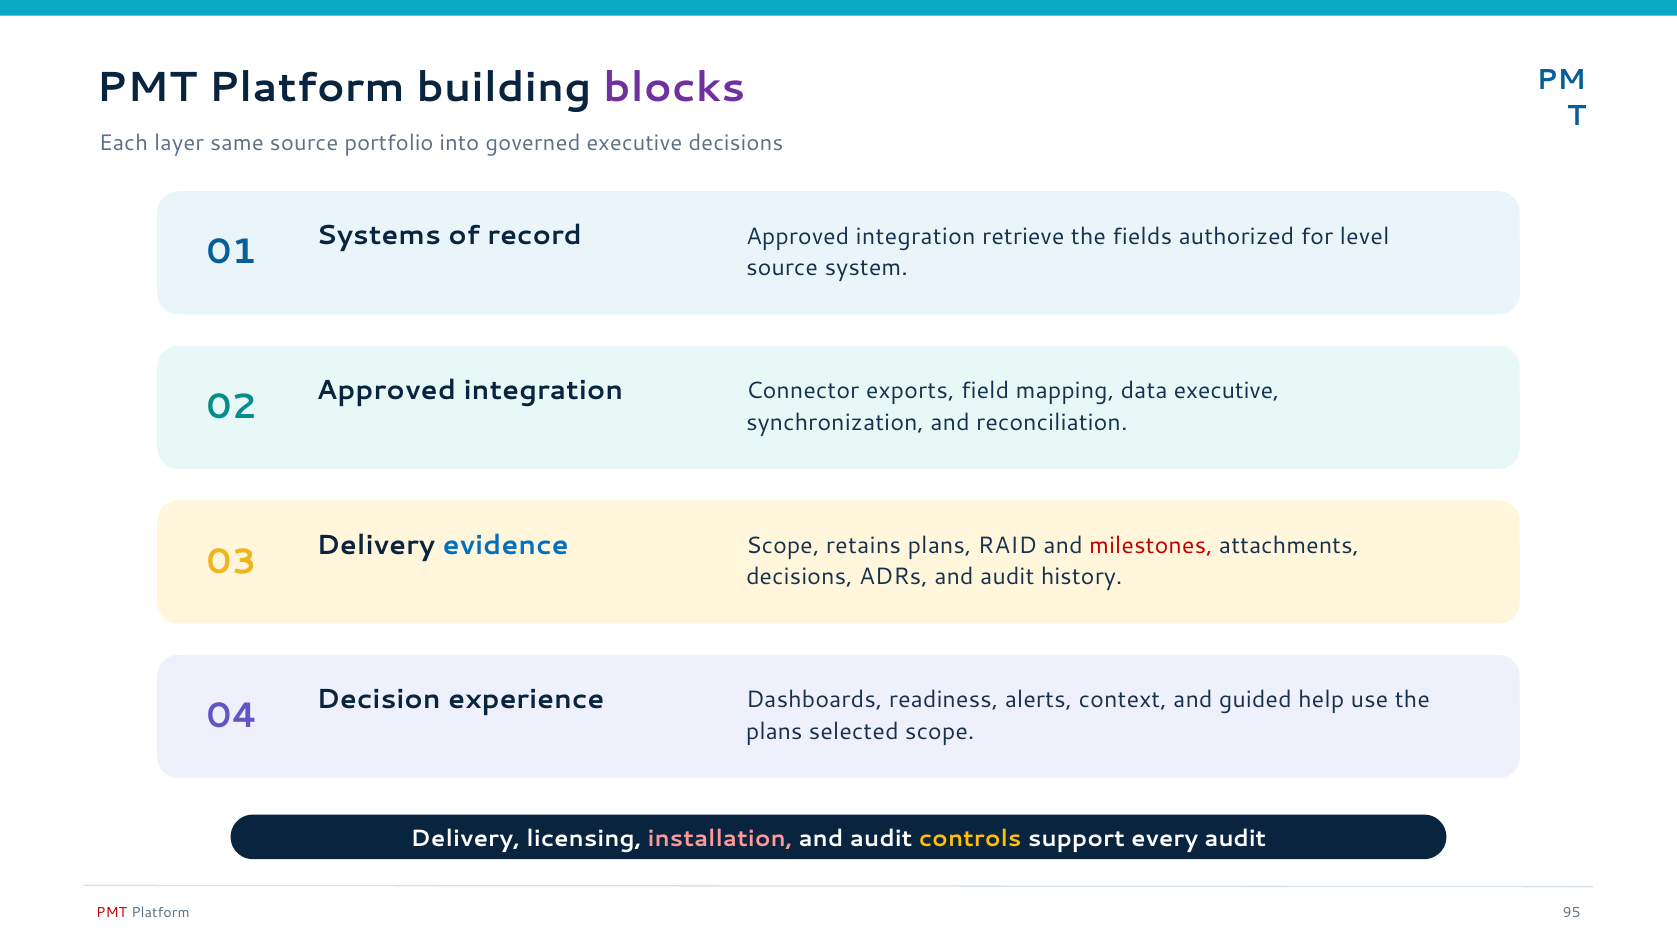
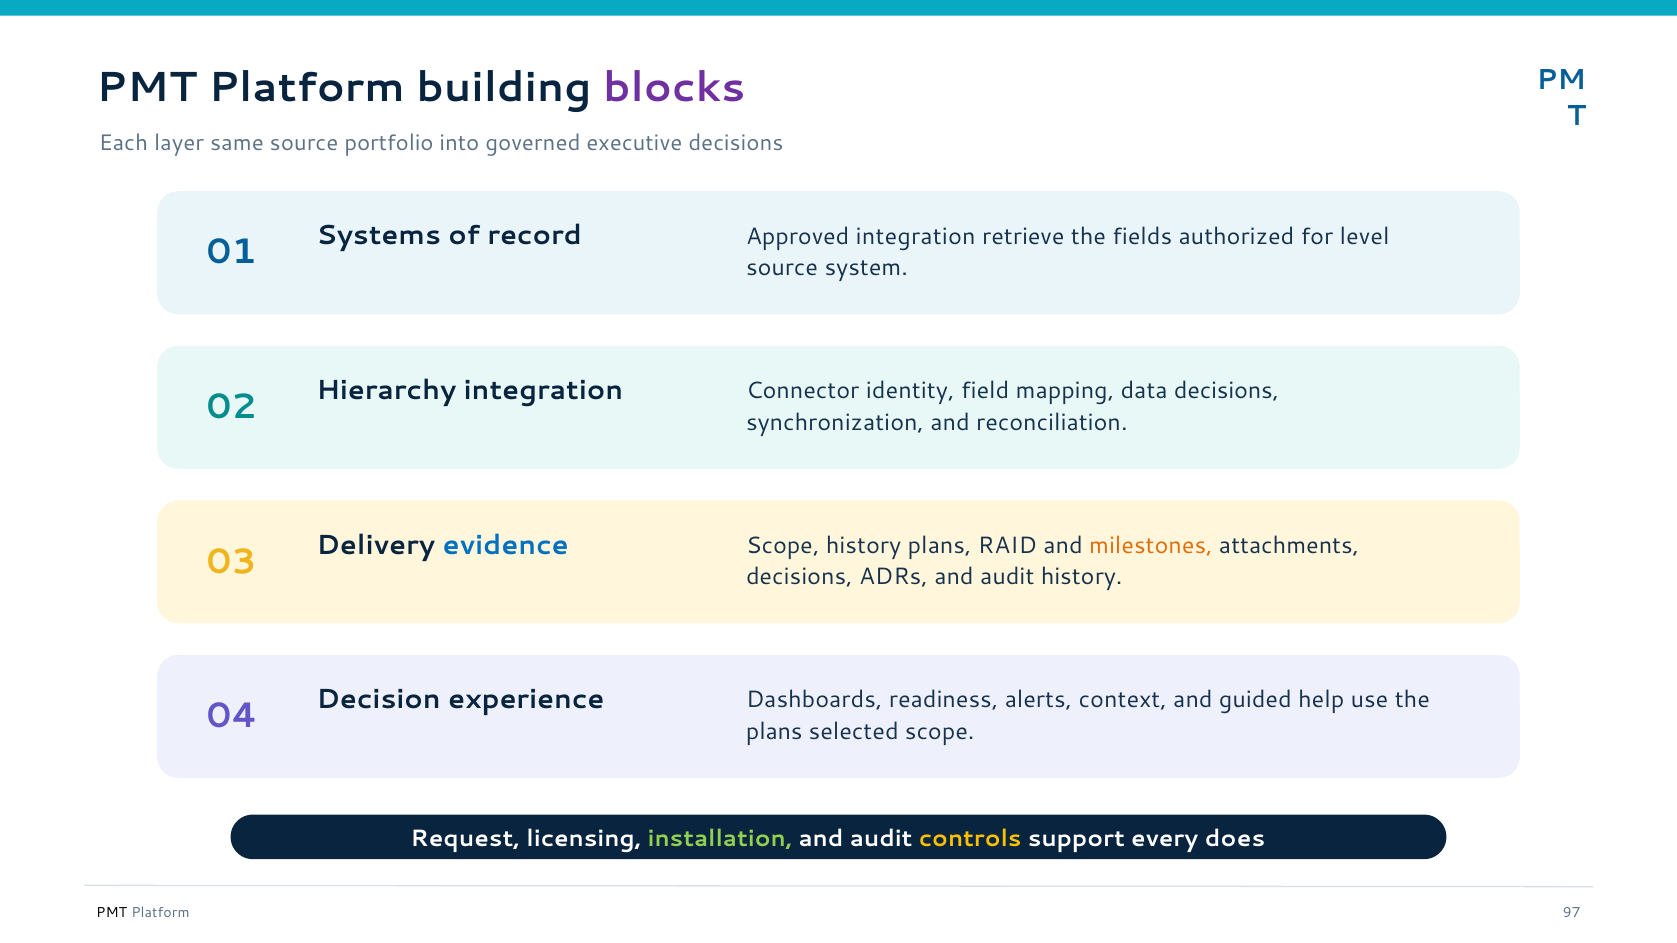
02 Approved: Approved -> Hierarchy
exports: exports -> identity
data executive: executive -> decisions
Scope retains: retains -> history
milestones colour: red -> orange
Delivery at (465, 839): Delivery -> Request
installation colour: pink -> light green
every audit: audit -> does
PMT at (112, 913) colour: red -> black
95: 95 -> 97
